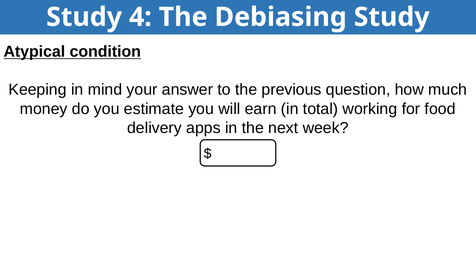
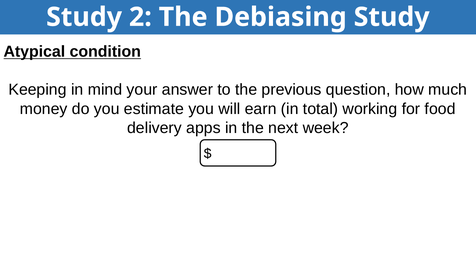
4: 4 -> 2
